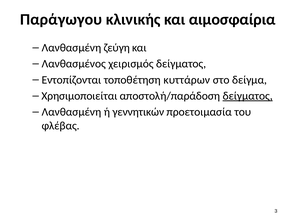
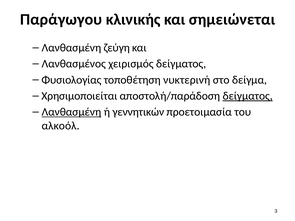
αιμοσφαίρια: αιμοσφαίρια -> σημειώνεται
Εντοπίζονται: Εντοπίζονται -> Φυσιολογίας
κυττάρων: κυττάρων -> νυκτερινή
Λανθασμένη at (71, 112) underline: none -> present
φλέβας: φλέβας -> αλκοόλ
